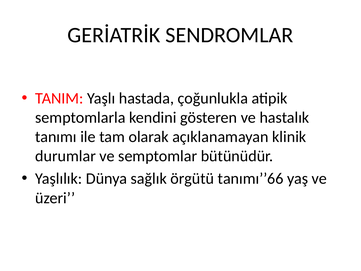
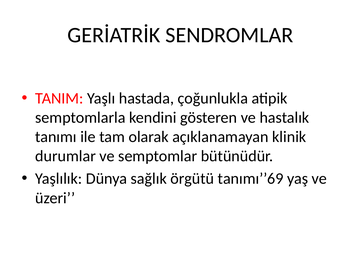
tanımı’’66: tanımı’’66 -> tanımı’’69
